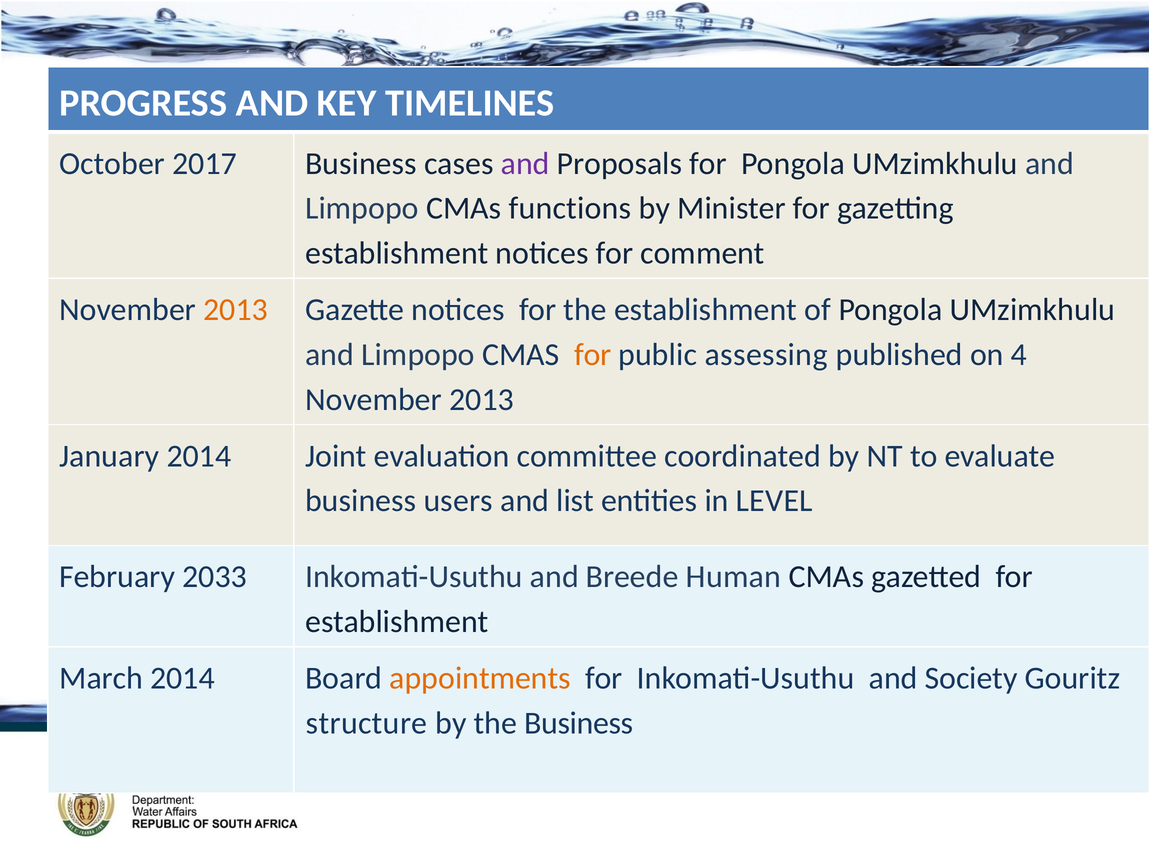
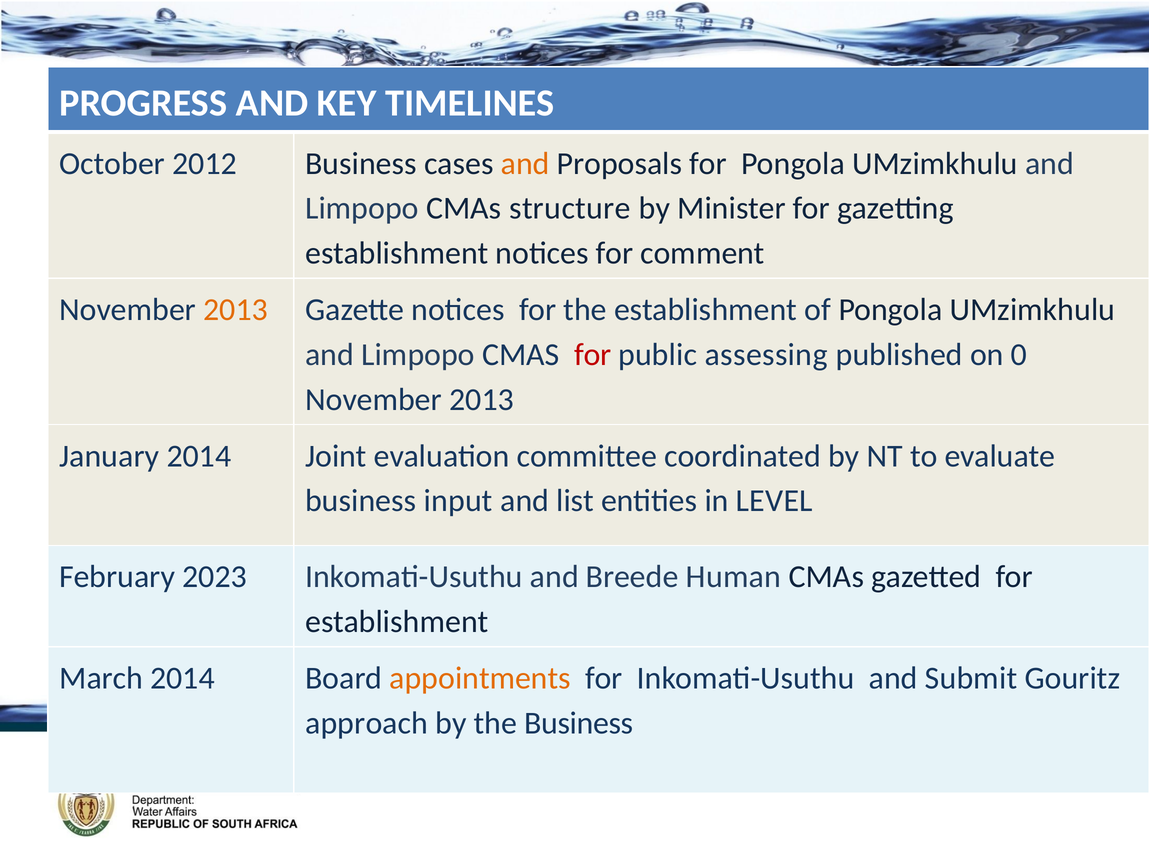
2017: 2017 -> 2012
and at (525, 163) colour: purple -> orange
functions: functions -> structure
for at (593, 355) colour: orange -> red
4: 4 -> 0
users: users -> input
2033: 2033 -> 2023
Society: Society -> Submit
structure: structure -> approach
